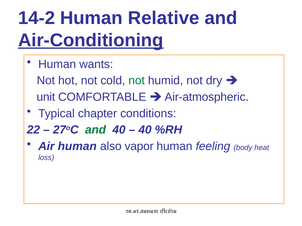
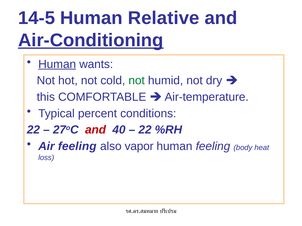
14-2: 14-2 -> 14-5
Human at (57, 64) underline: none -> present
unit: unit -> this
Air-atmospheric: Air-atmospheric -> Air-temperature
chapter: chapter -> percent
and at (96, 130) colour: green -> red
40 at (145, 130): 40 -> 22
Air human: human -> feeling
